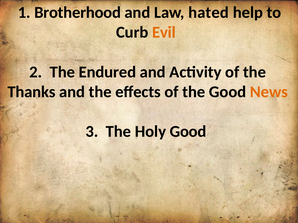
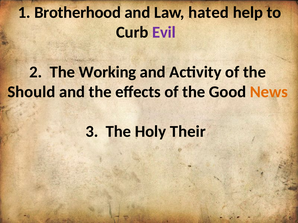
Evil colour: orange -> purple
Endured: Endured -> Working
Thanks: Thanks -> Should
Holy Good: Good -> Their
